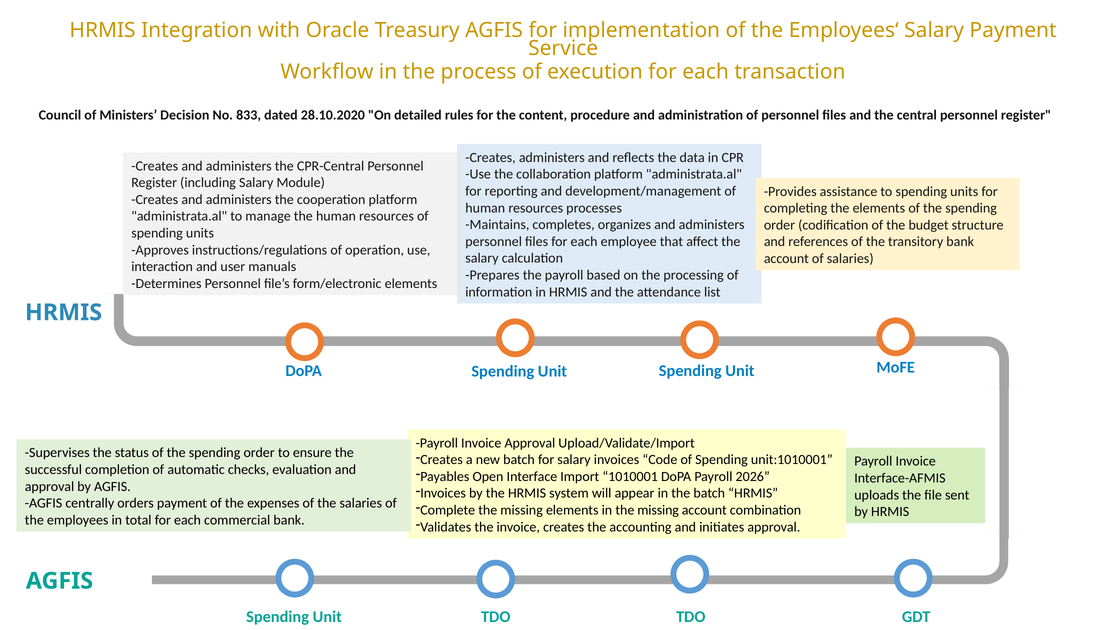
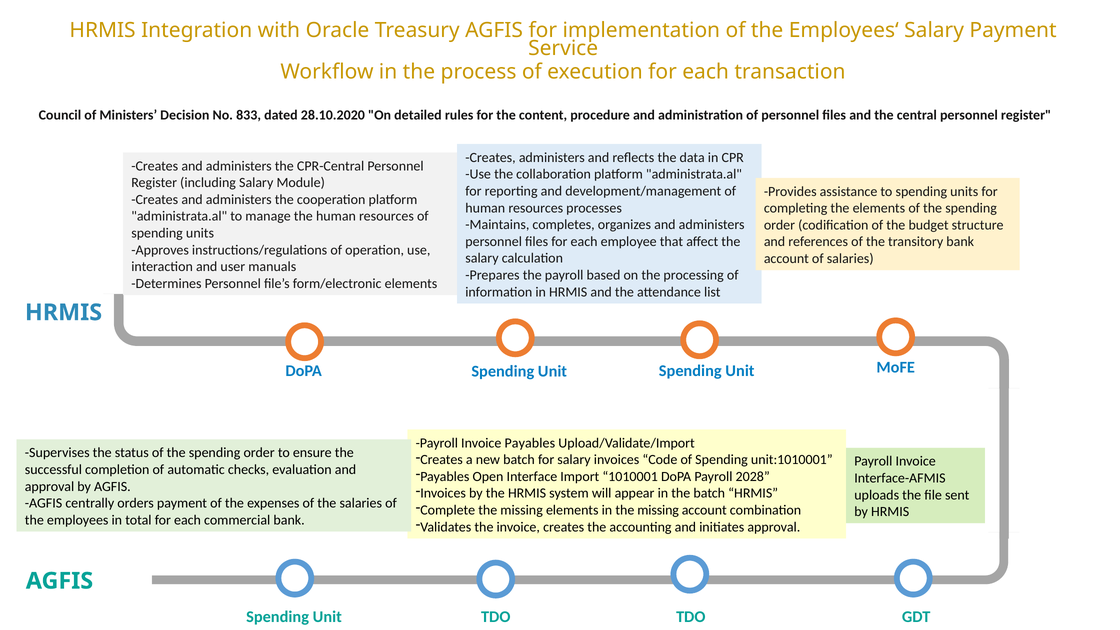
Invoice Approval: Approval -> Payables
2026: 2026 -> 2028
